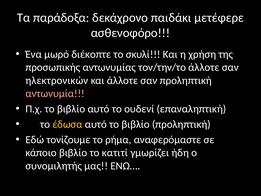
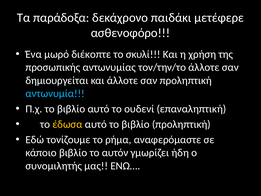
ηλεκτρονικών: ηλεκτρονικών -> δημιουργείται
αντωνυμία colour: pink -> light blue
κατιτί: κατιτί -> αυτόν
